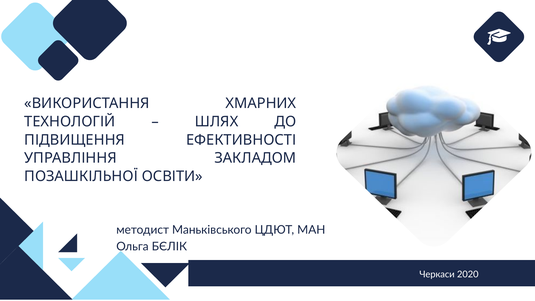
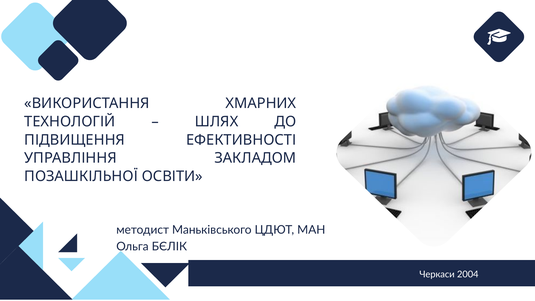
2020: 2020 -> 2004
